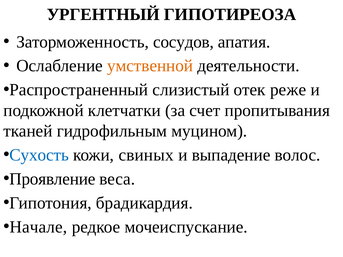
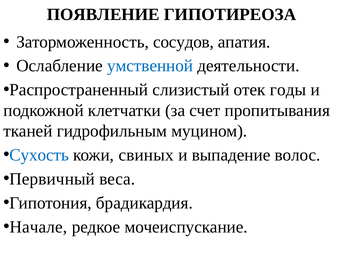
УРГЕНТНЫЙ: УРГЕНТНЫЙ -> ПОЯВЛЕНИЕ
умственной colour: orange -> blue
реже: реже -> годы
Проявление: Проявление -> Первичный
